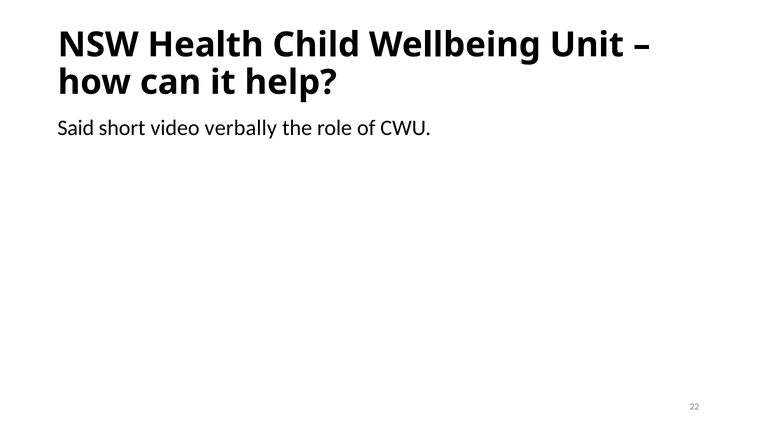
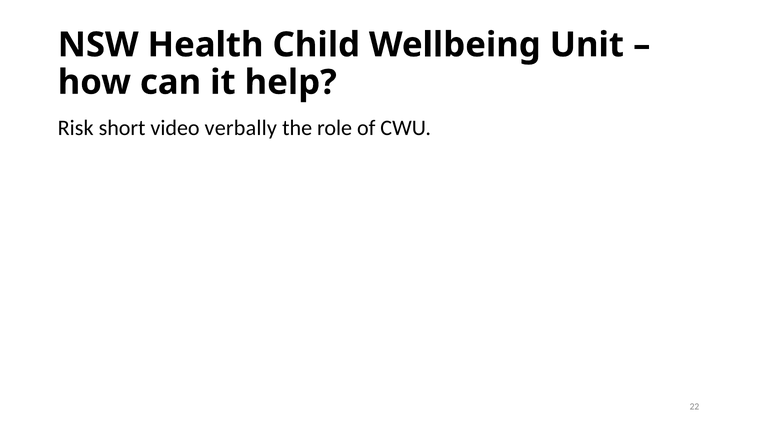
Said: Said -> Risk
